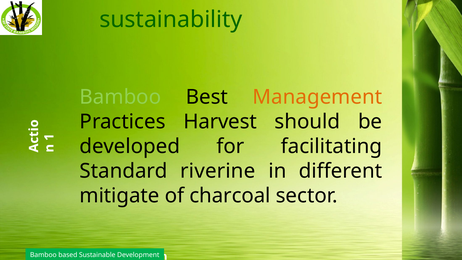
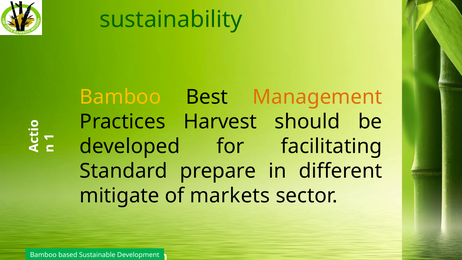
Bamboo at (120, 97) colour: light green -> yellow
riverine: riverine -> prepare
charcoal: charcoal -> markets
